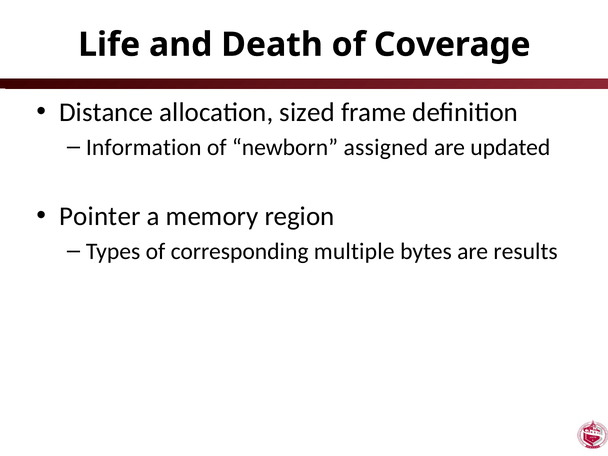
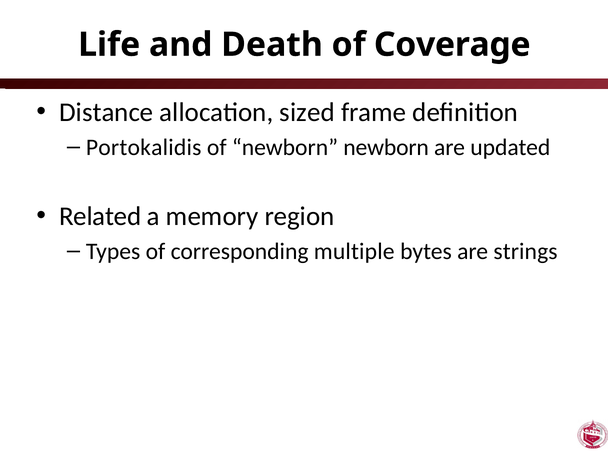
Information: Information -> Portokalidis
newborn assigned: assigned -> newborn
Pointer: Pointer -> Related
results: results -> strings
